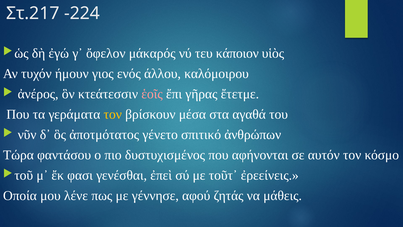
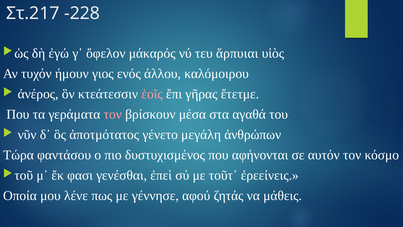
-224: -224 -> -228
κάποιον: κάποιον -> ἅρπυιαι
τον at (113, 114) colour: yellow -> pink
σπιτικό: σπιτικό -> μεγάλη
